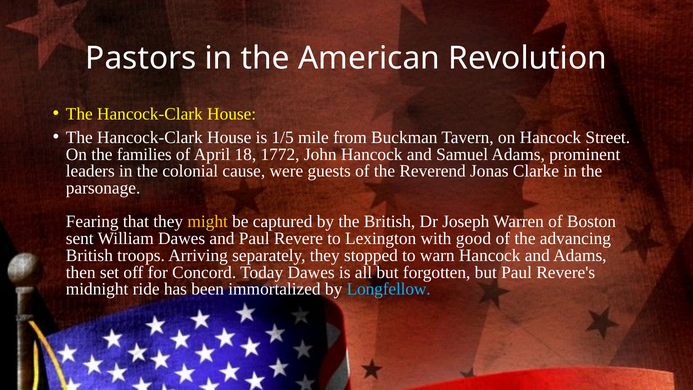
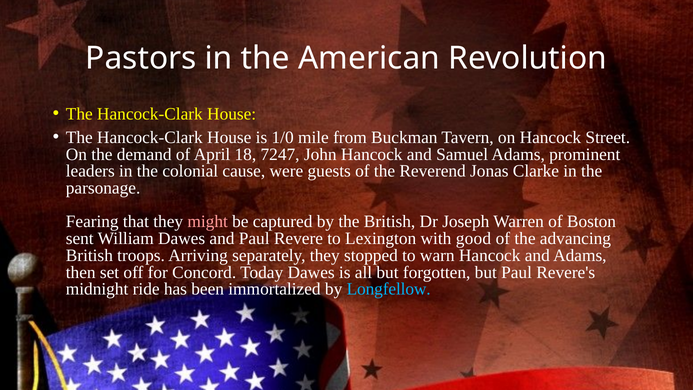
1/5: 1/5 -> 1/0
families: families -> demand
1772: 1772 -> 7247
might colour: yellow -> pink
